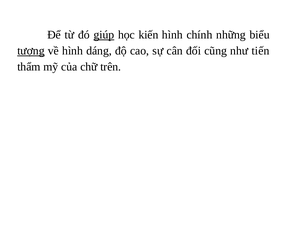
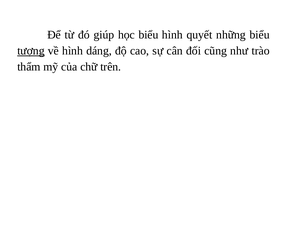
giúp underline: present -> none
học kiến: kiến -> biểu
chính: chính -> quyết
tiến: tiến -> trào
